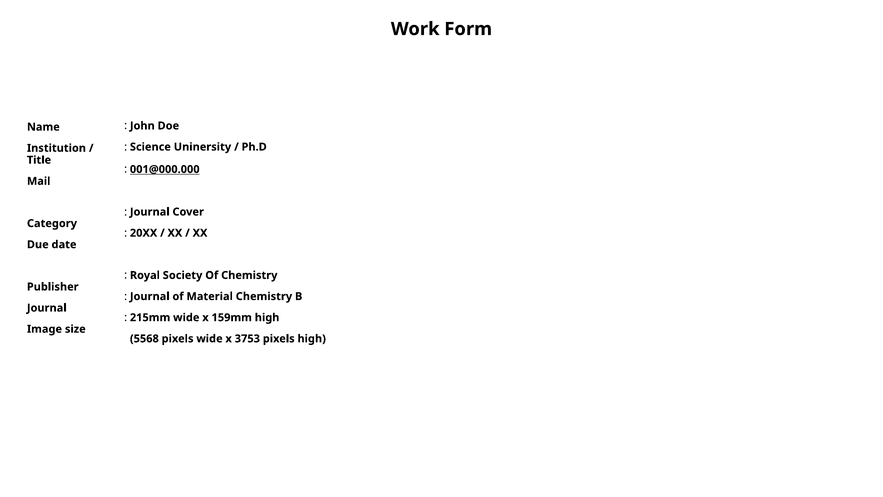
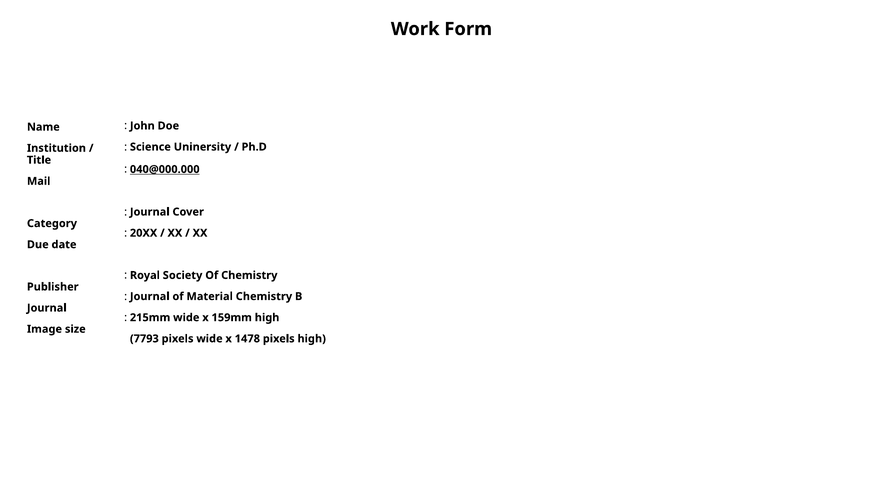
001@000.000: 001@000.000 -> 040@000.000
5568: 5568 -> 7793
3753: 3753 -> 1478
